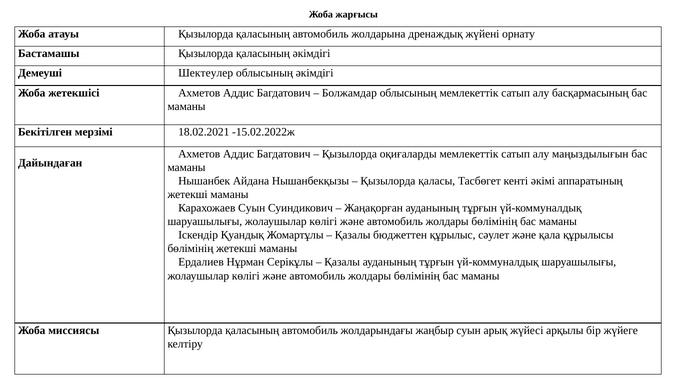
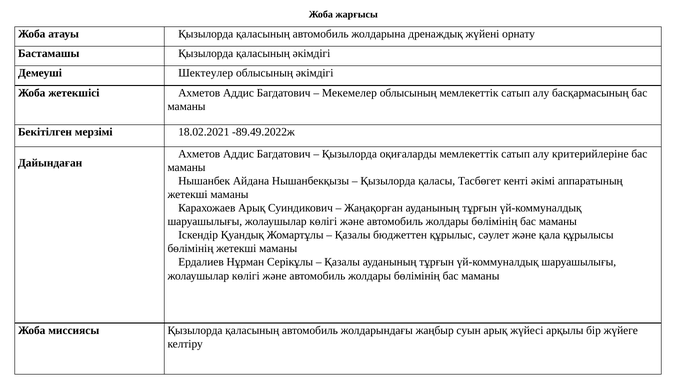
Болжамдар: Болжамдар -> Мекемелер
-15.02.2022ж: -15.02.2022ж -> -89.49.2022ж
маңыздылығын: маңыздылығын -> критерийлеріне
Карахожаев Суын: Суын -> Арық
